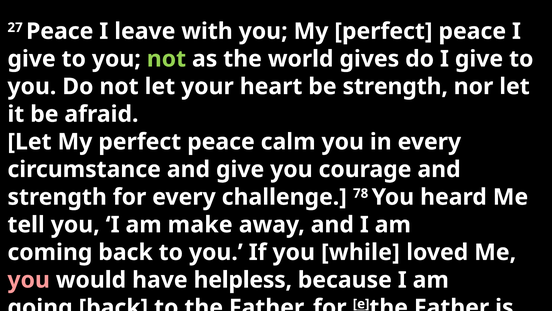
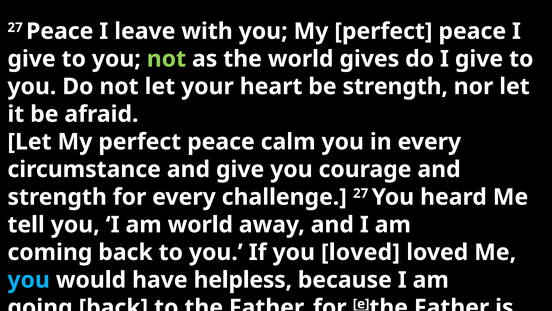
challenge 78: 78 -> 27
am make: make -> world
you while: while -> loved
you at (29, 280) colour: pink -> light blue
